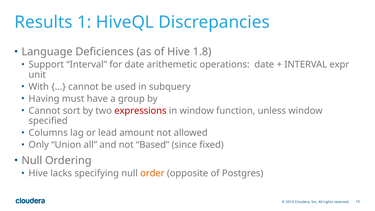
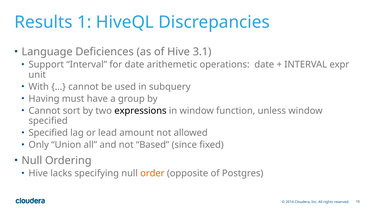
1.8: 1.8 -> 3.1
expressions colour: red -> black
Columns at (48, 133): Columns -> Specified
